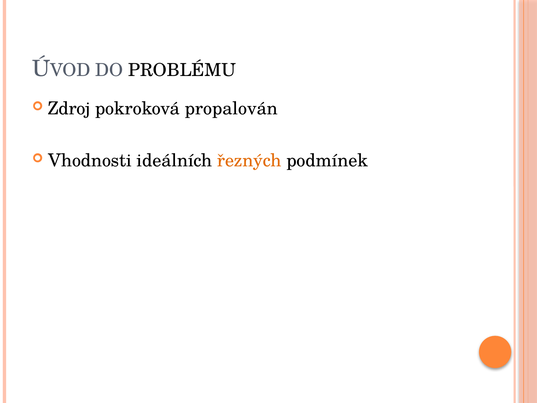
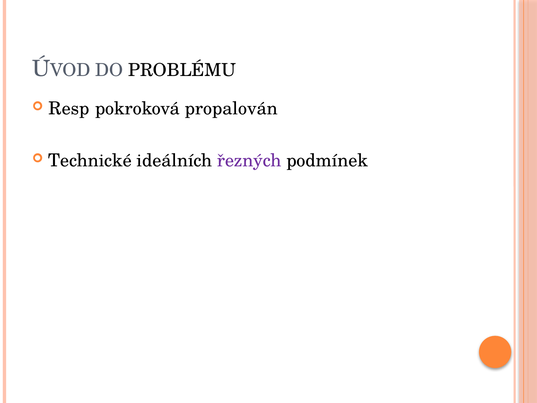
Zdroj: Zdroj -> Resp
Vhodnosti: Vhodnosti -> Technické
řezných colour: orange -> purple
